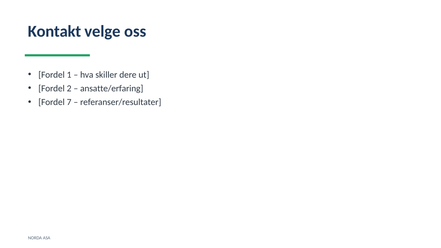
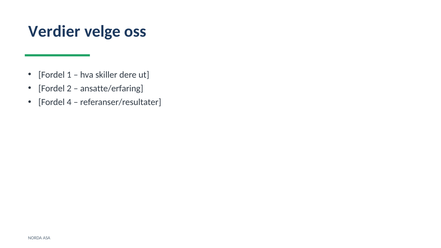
Kontakt: Kontakt -> Verdier
7: 7 -> 4
